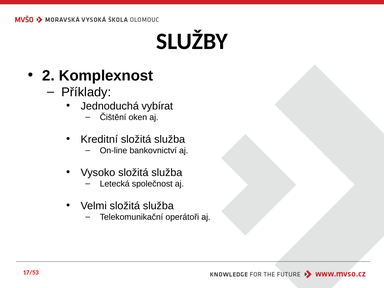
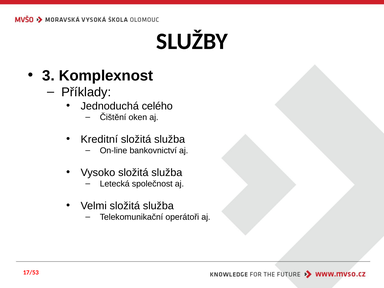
2: 2 -> 3
vybírat: vybírat -> celého
